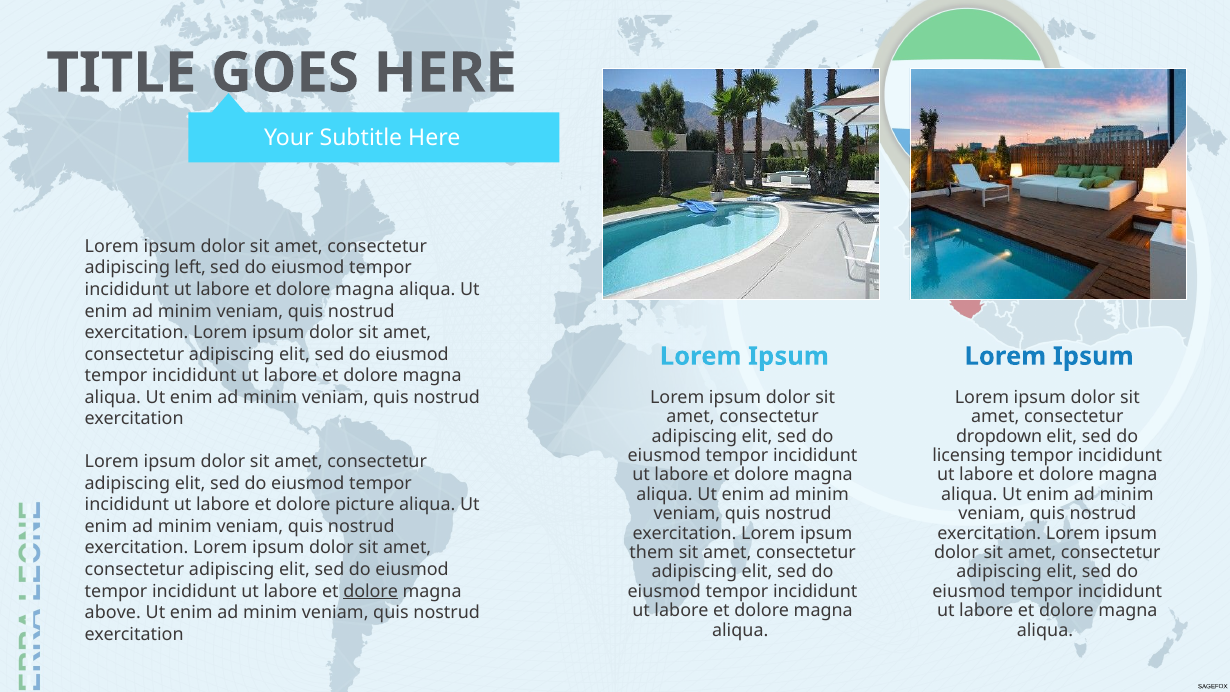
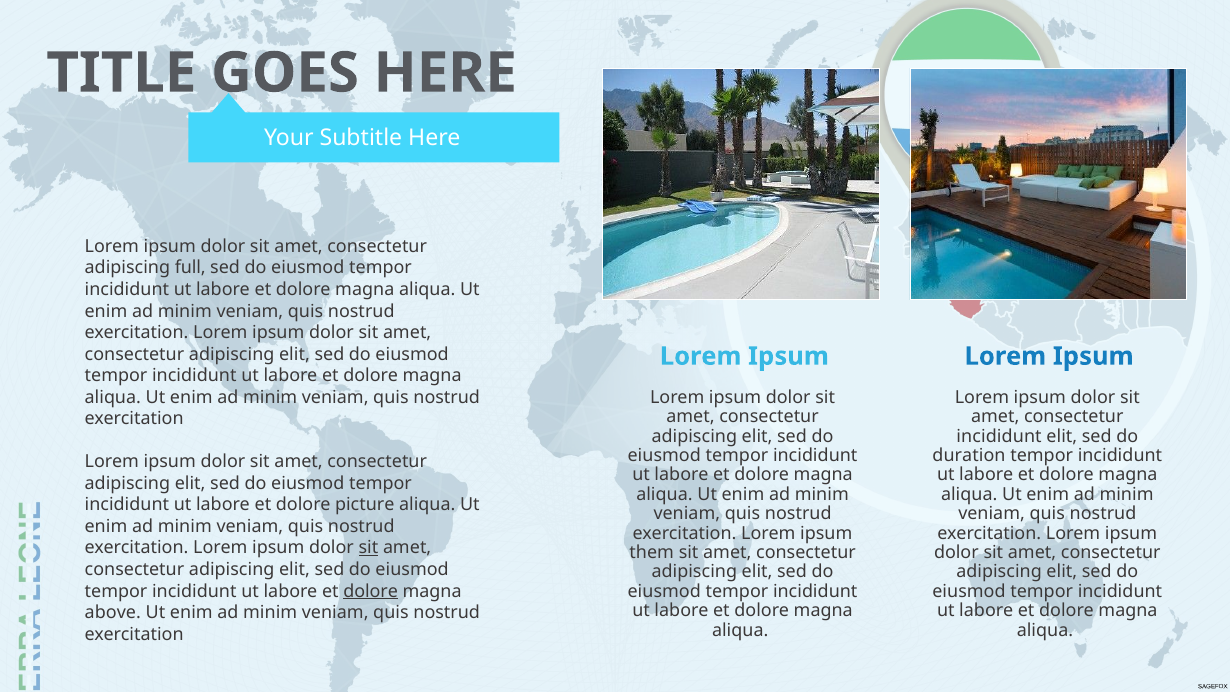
left: left -> full
dropdown at (999, 436): dropdown -> incididunt
licensing: licensing -> duration
sit at (368, 548) underline: none -> present
